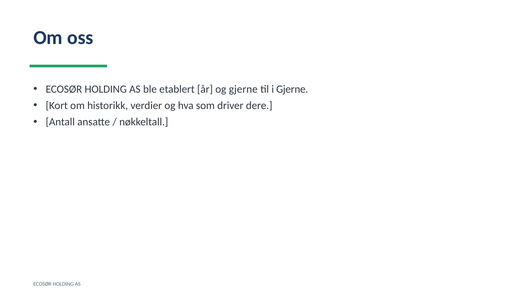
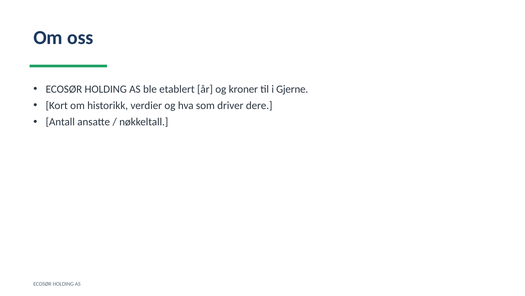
og gjerne: gjerne -> kroner
